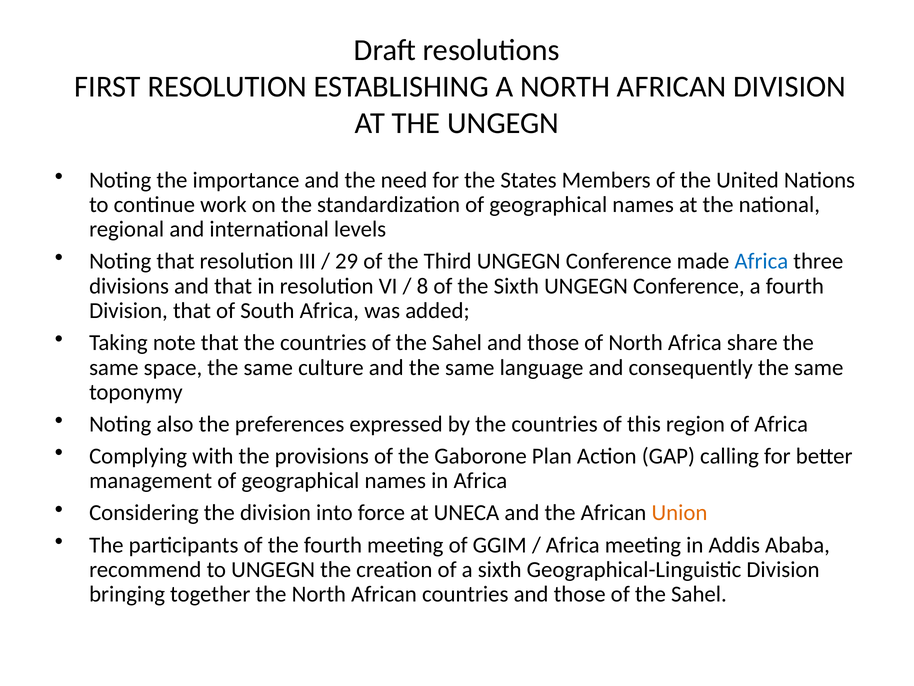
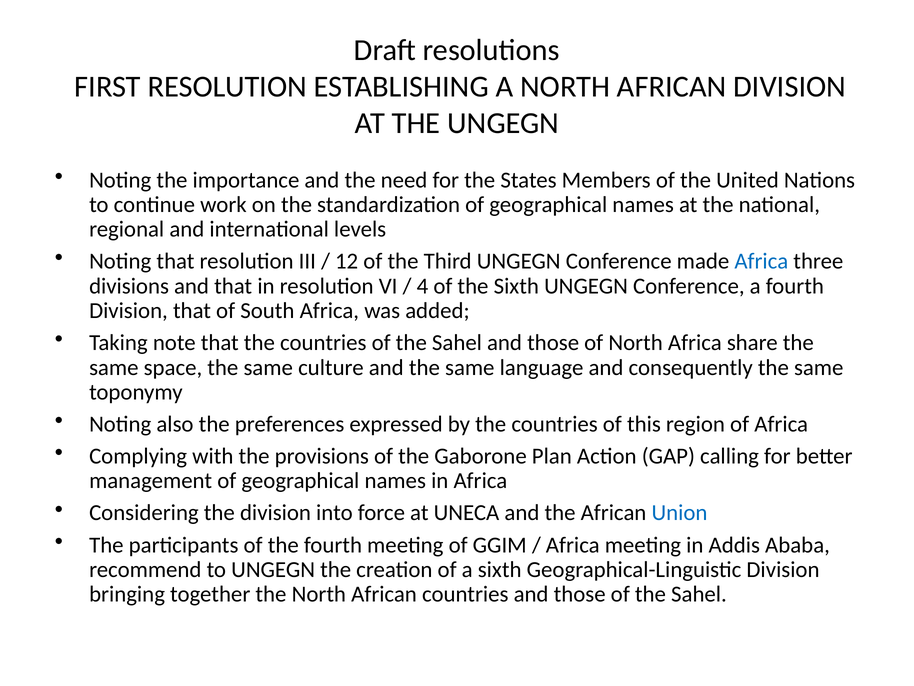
29: 29 -> 12
8: 8 -> 4
Union colour: orange -> blue
